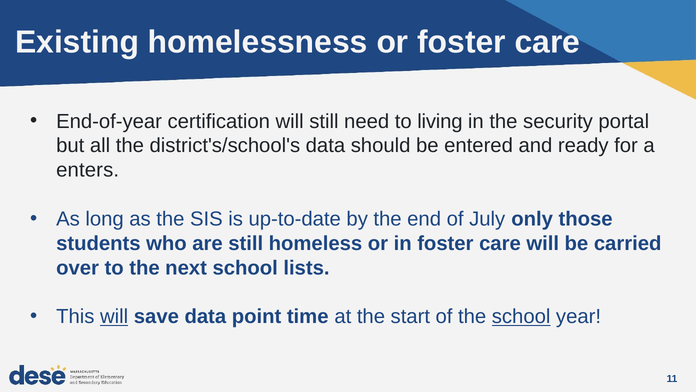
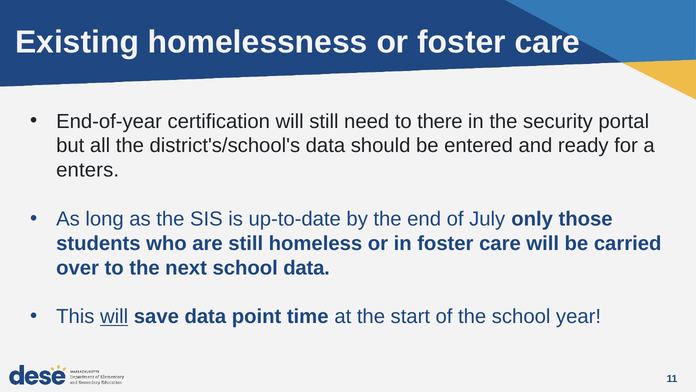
living: living -> there
school lists: lists -> data
school at (521, 316) underline: present -> none
